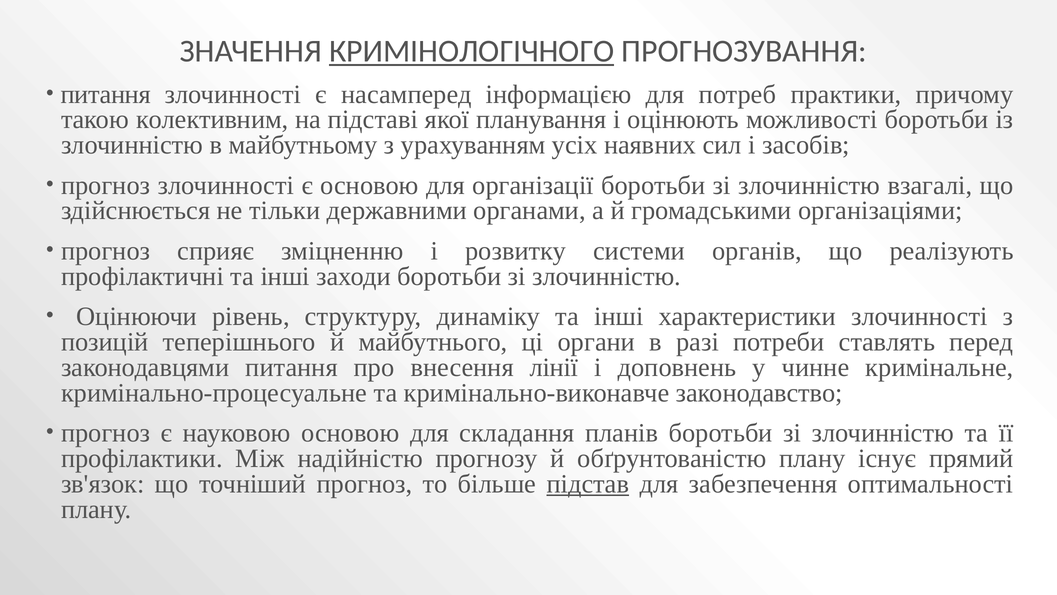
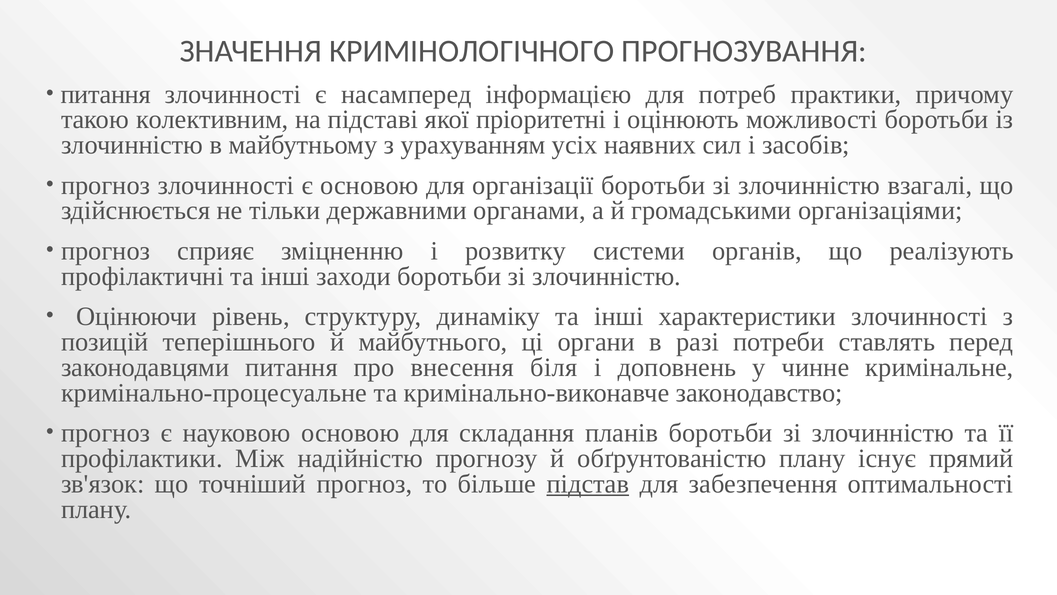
КРИМІНОЛОГІЧНОГО underline: present -> none
планування: планування -> пріоритетні
лінії: лінії -> біля
